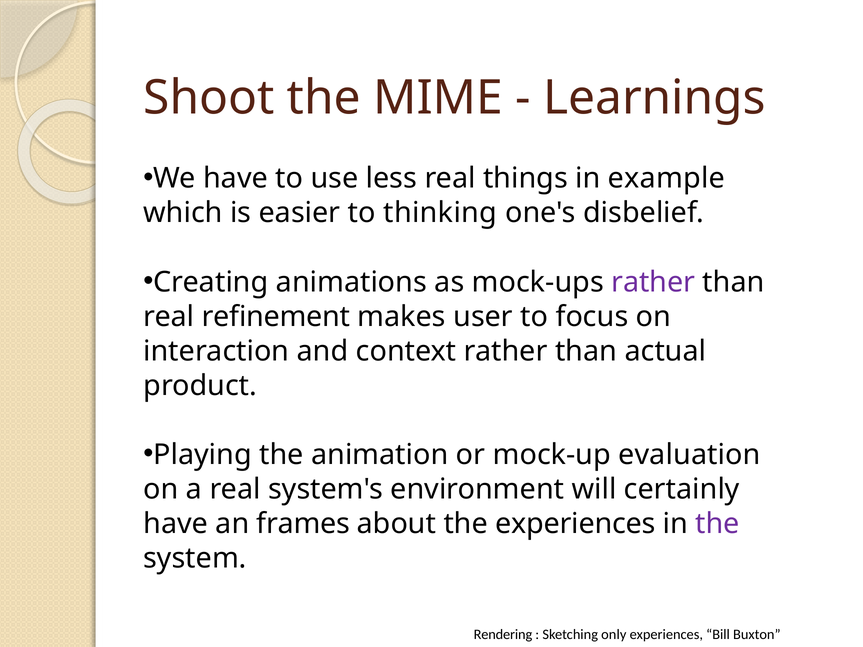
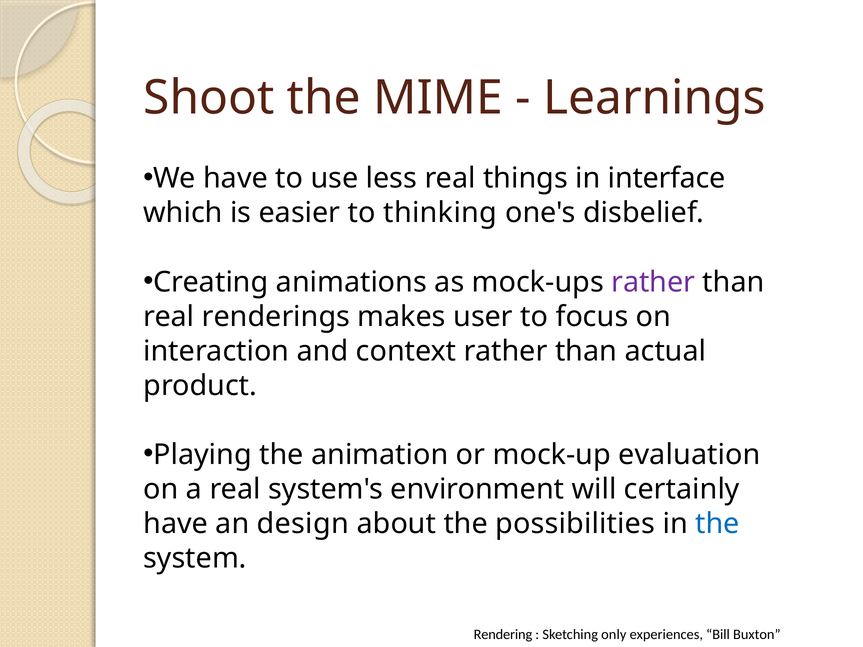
example: example -> interface
refinement: refinement -> renderings
frames: frames -> design
the experiences: experiences -> possibilities
the at (717, 524) colour: purple -> blue
